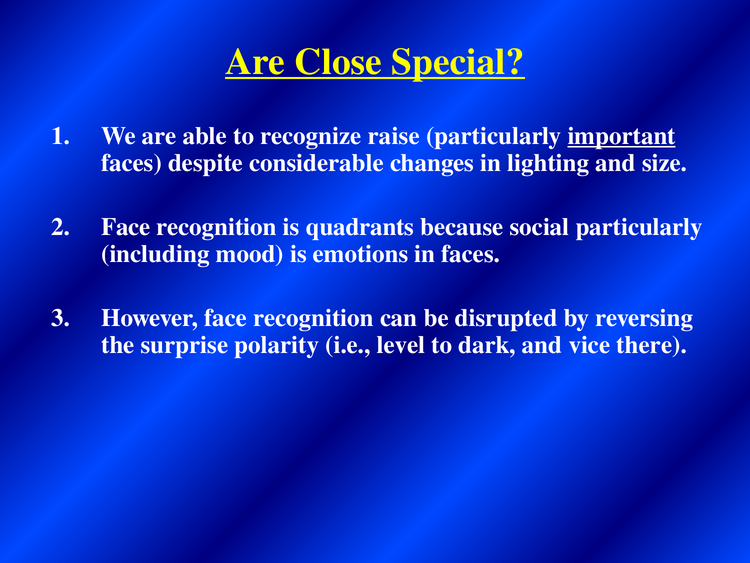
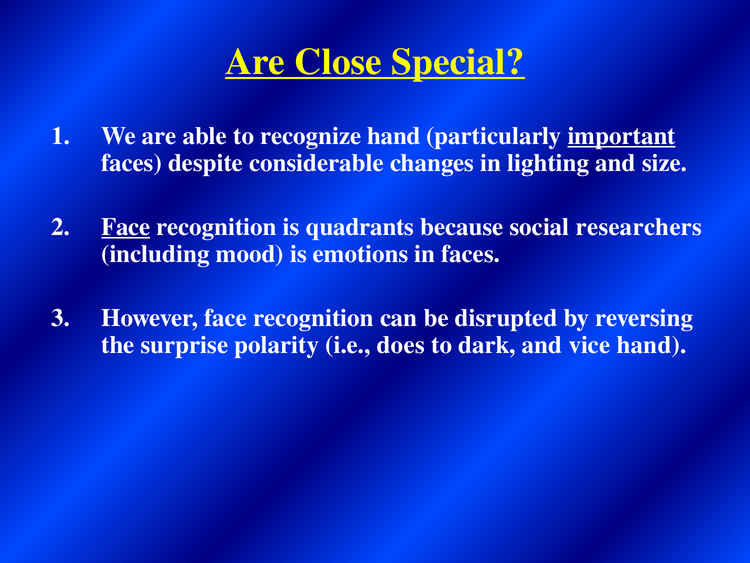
recognize raise: raise -> hand
Face at (126, 227) underline: none -> present
social particularly: particularly -> researchers
level: level -> does
vice there: there -> hand
